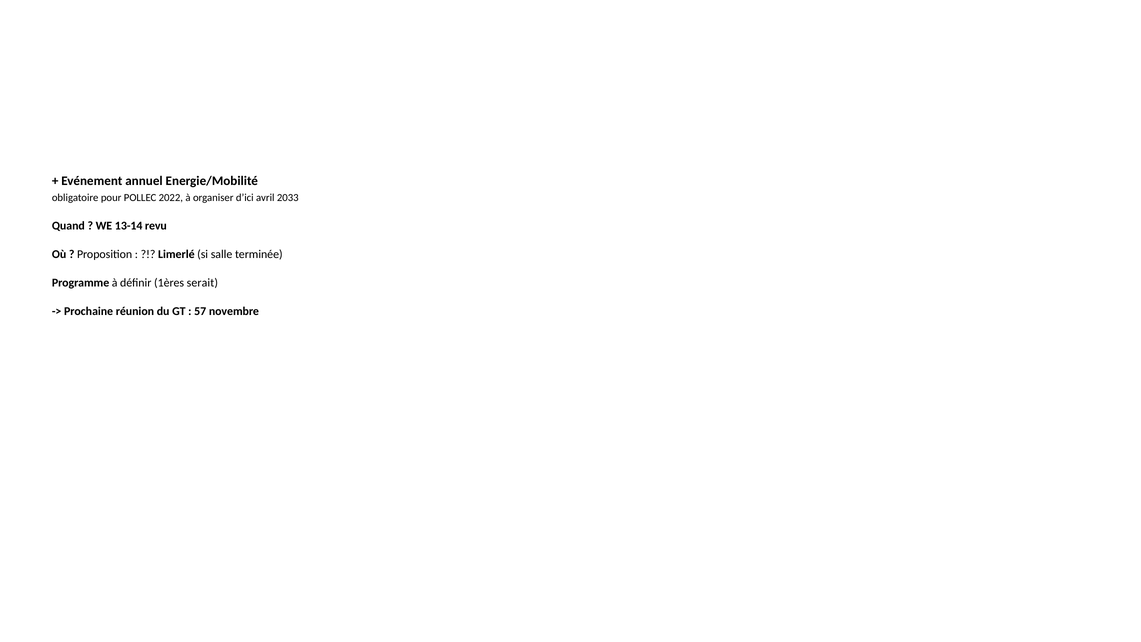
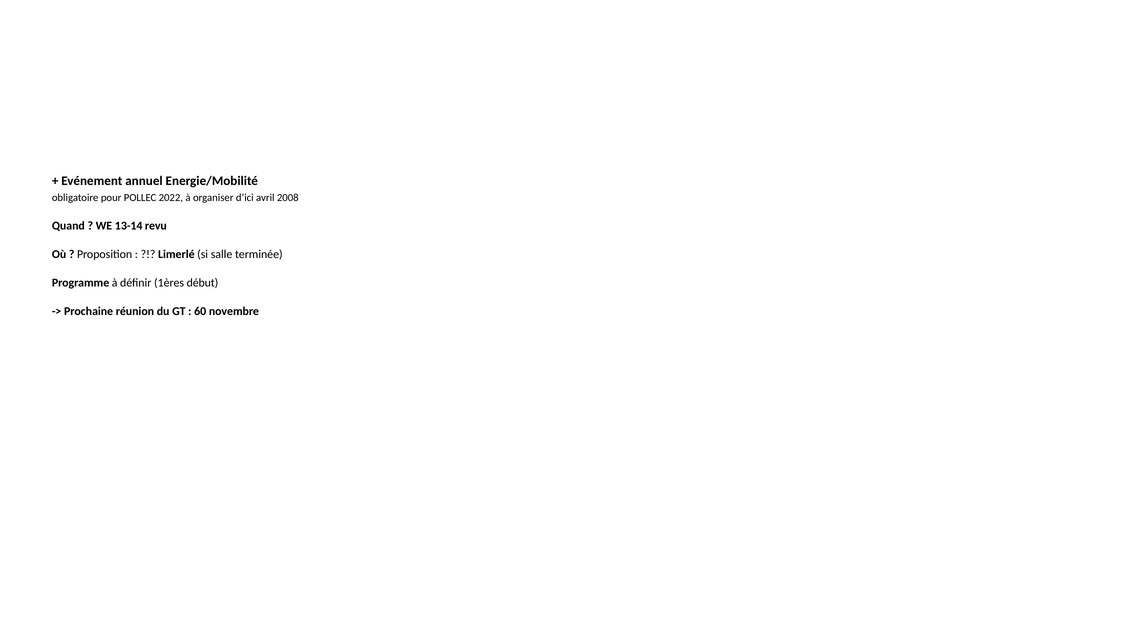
2033: 2033 -> 2008
serait: serait -> début
57: 57 -> 60
